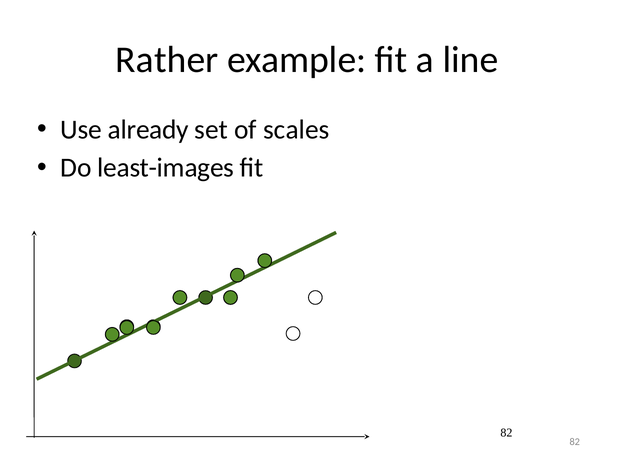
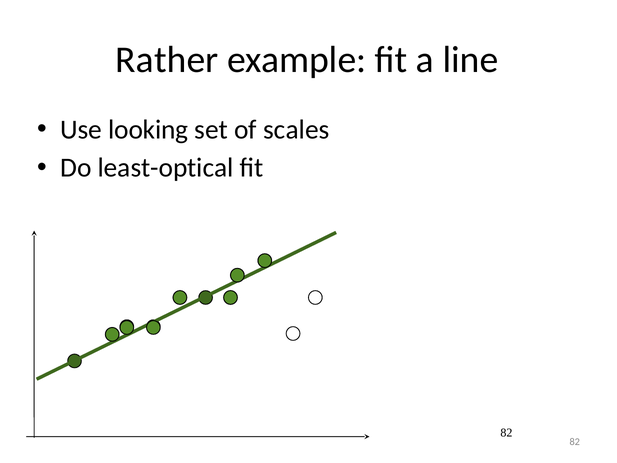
already: already -> looking
least-images: least-images -> least-optical
